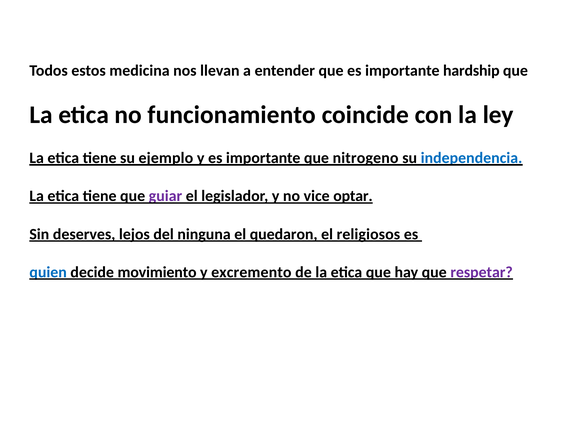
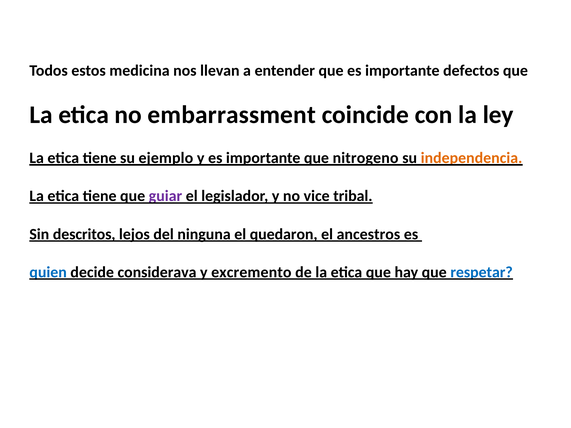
hardship: hardship -> defectos
funcionamiento: funcionamiento -> embarrassment
independencia colour: blue -> orange
optar: optar -> tribal
deserves: deserves -> descritos
religiosos: religiosos -> ancestros
movimiento: movimiento -> considerava
respetar colour: purple -> blue
